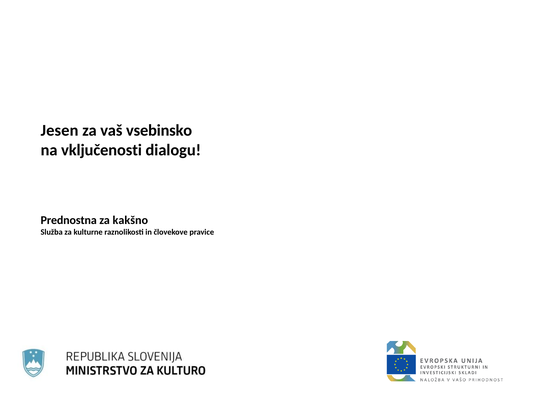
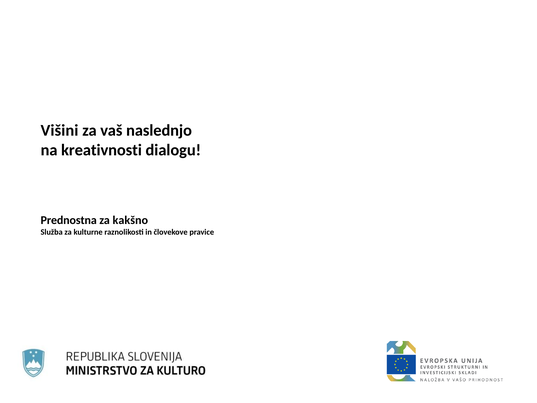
Jesen: Jesen -> Višini
vsebinsko: vsebinsko -> naslednjo
vključenosti: vključenosti -> kreativnosti
